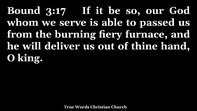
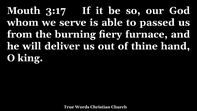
Bound: Bound -> Mouth
